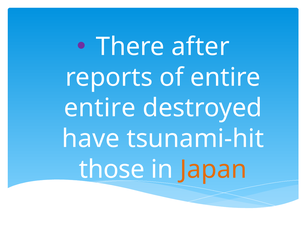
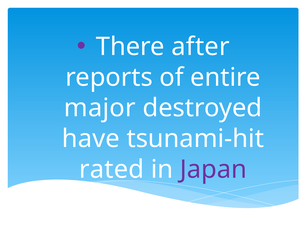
entire at (100, 108): entire -> major
those: those -> rated
Japan colour: orange -> purple
